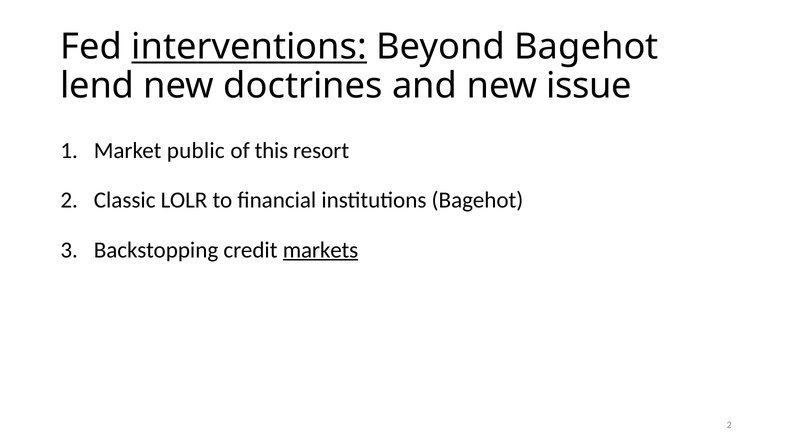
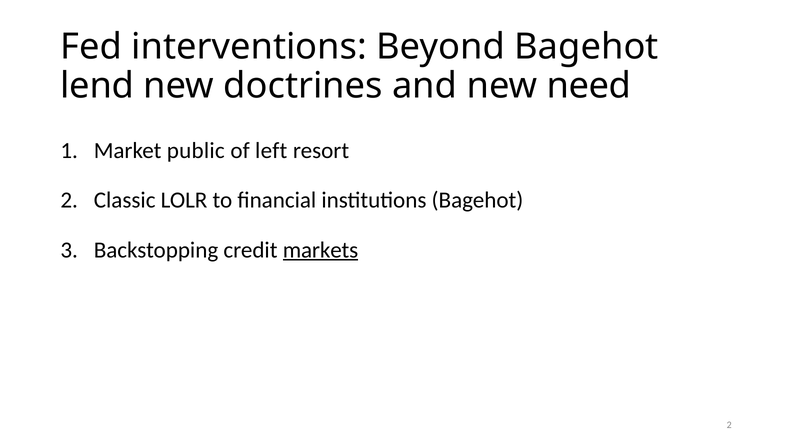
interventions underline: present -> none
issue: issue -> need
this: this -> left
